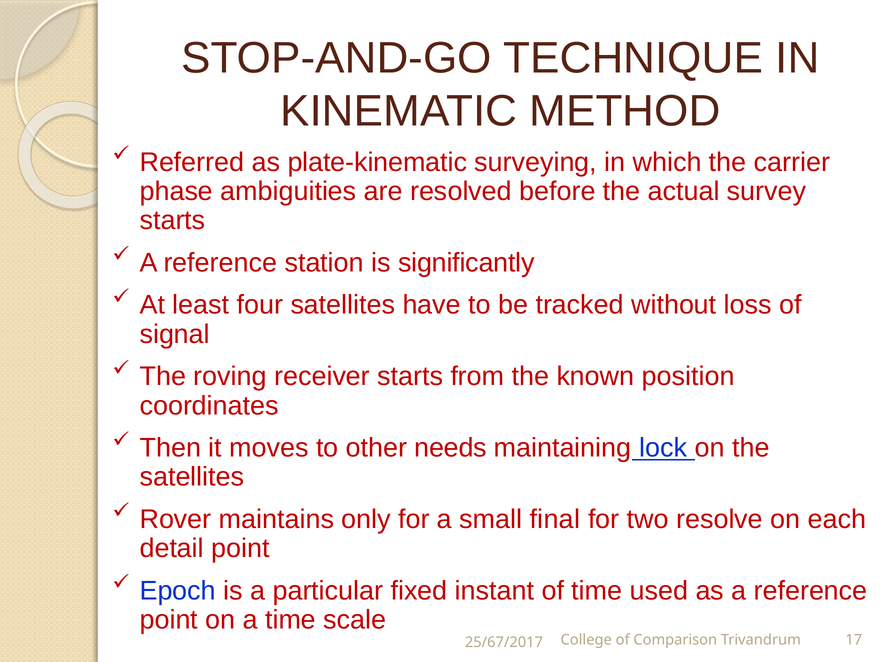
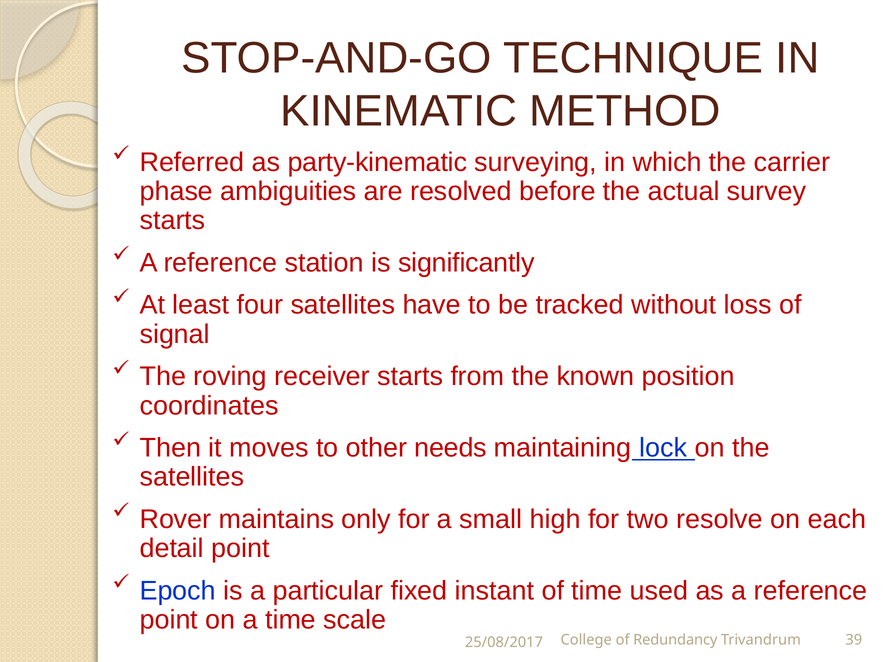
plate-kinematic: plate-kinematic -> party-kinematic
final: final -> high
Comparison: Comparison -> Redundancy
17: 17 -> 39
25/67/2017: 25/67/2017 -> 25/08/2017
